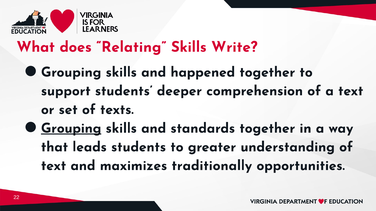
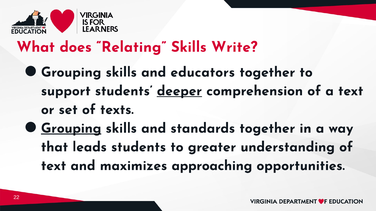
happened: happened -> educators
deeper underline: none -> present
traditionally: traditionally -> approaching
